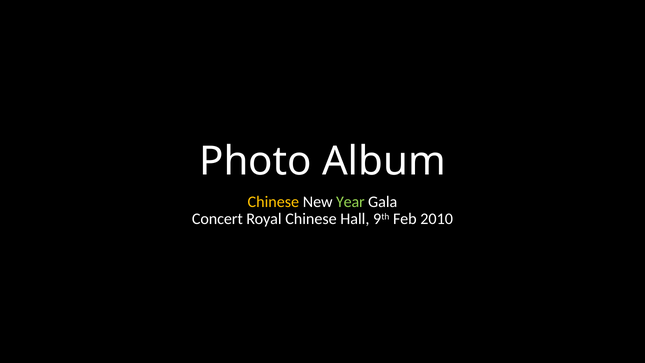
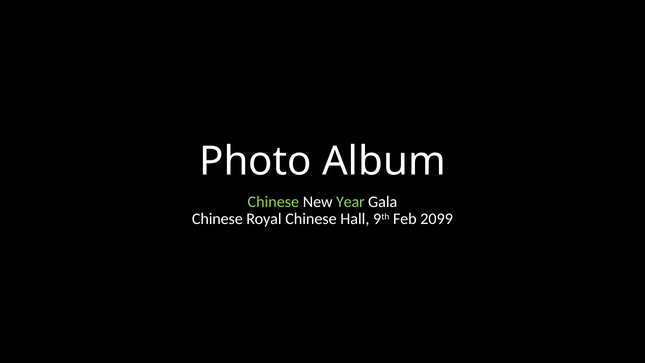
Chinese at (273, 202) colour: yellow -> light green
Concert at (217, 219): Concert -> Chinese
2010: 2010 -> 2099
